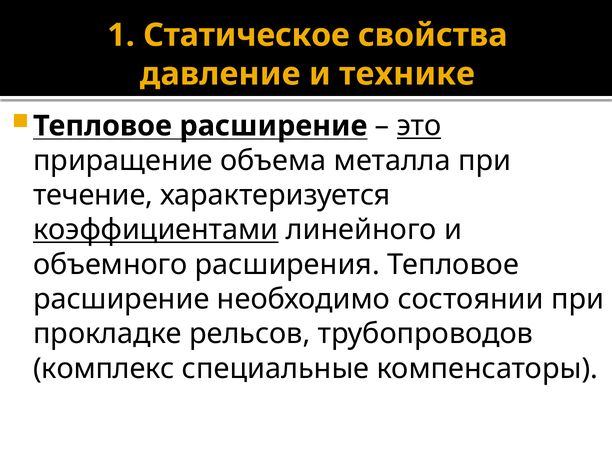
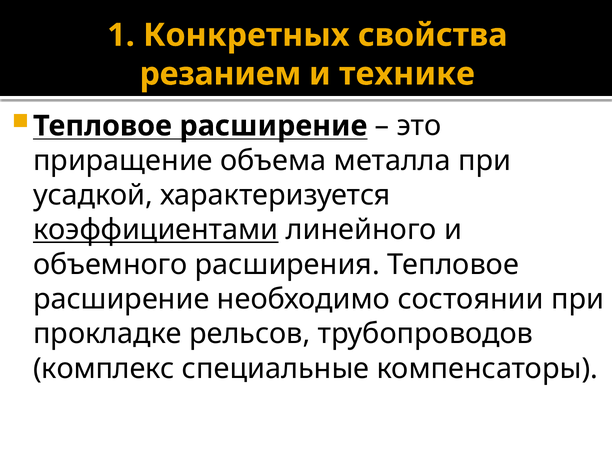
Статическое: Статическое -> Конкретных
давление: давление -> резанием
это underline: present -> none
течение: течение -> усадкой
